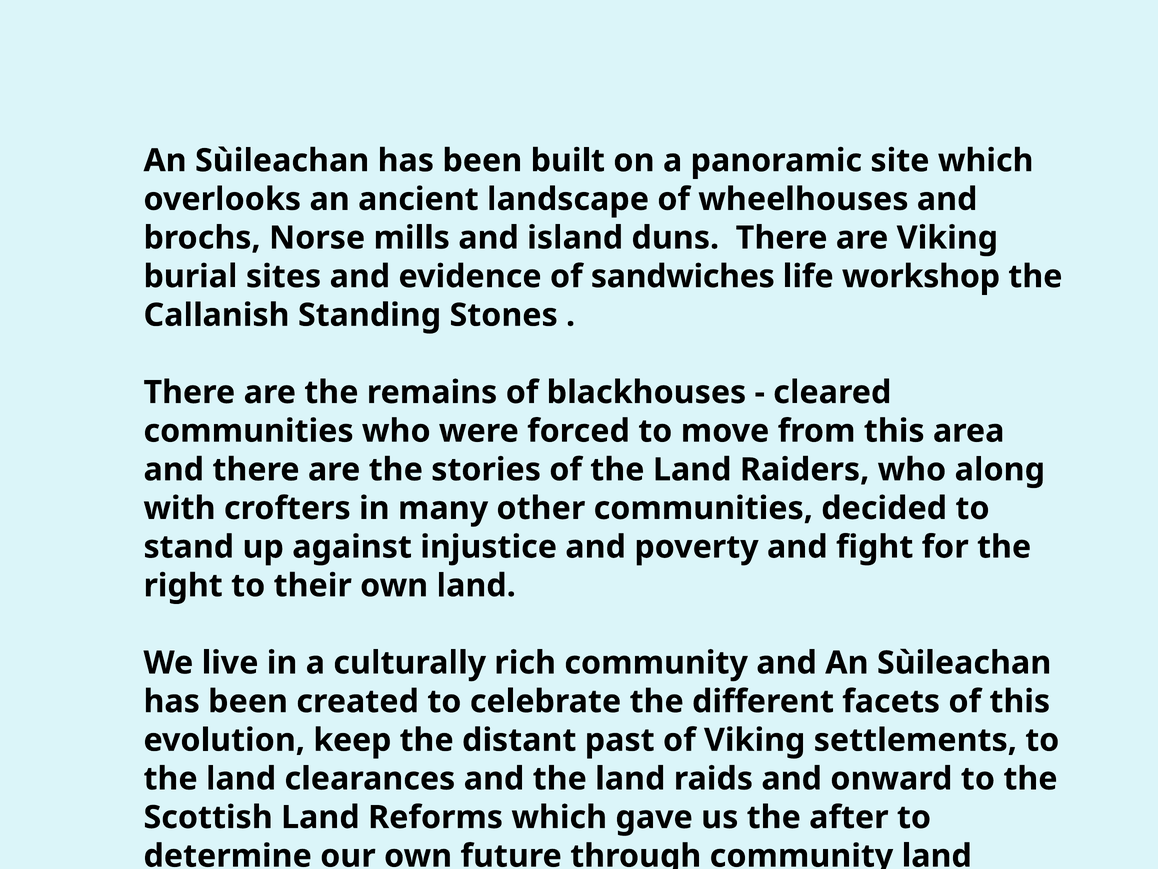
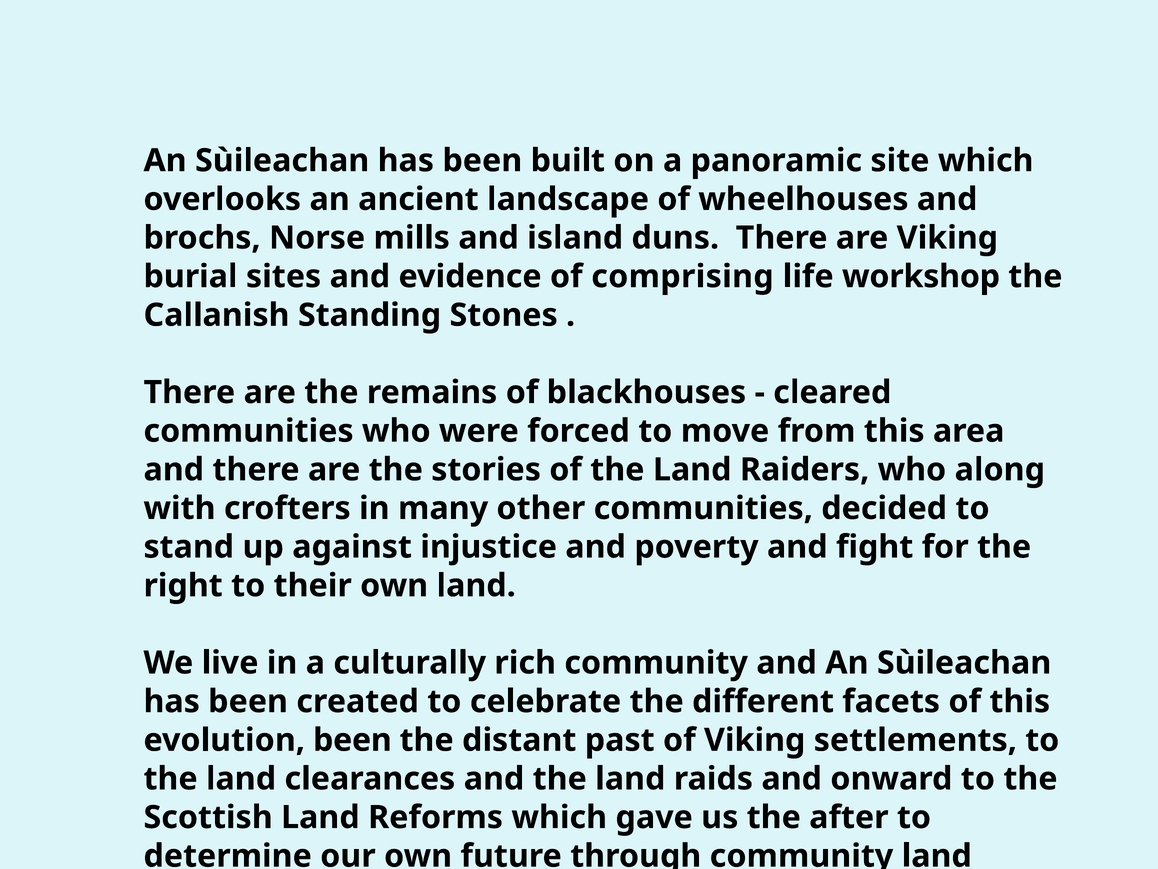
sandwiches: sandwiches -> comprising
evolution keep: keep -> been
